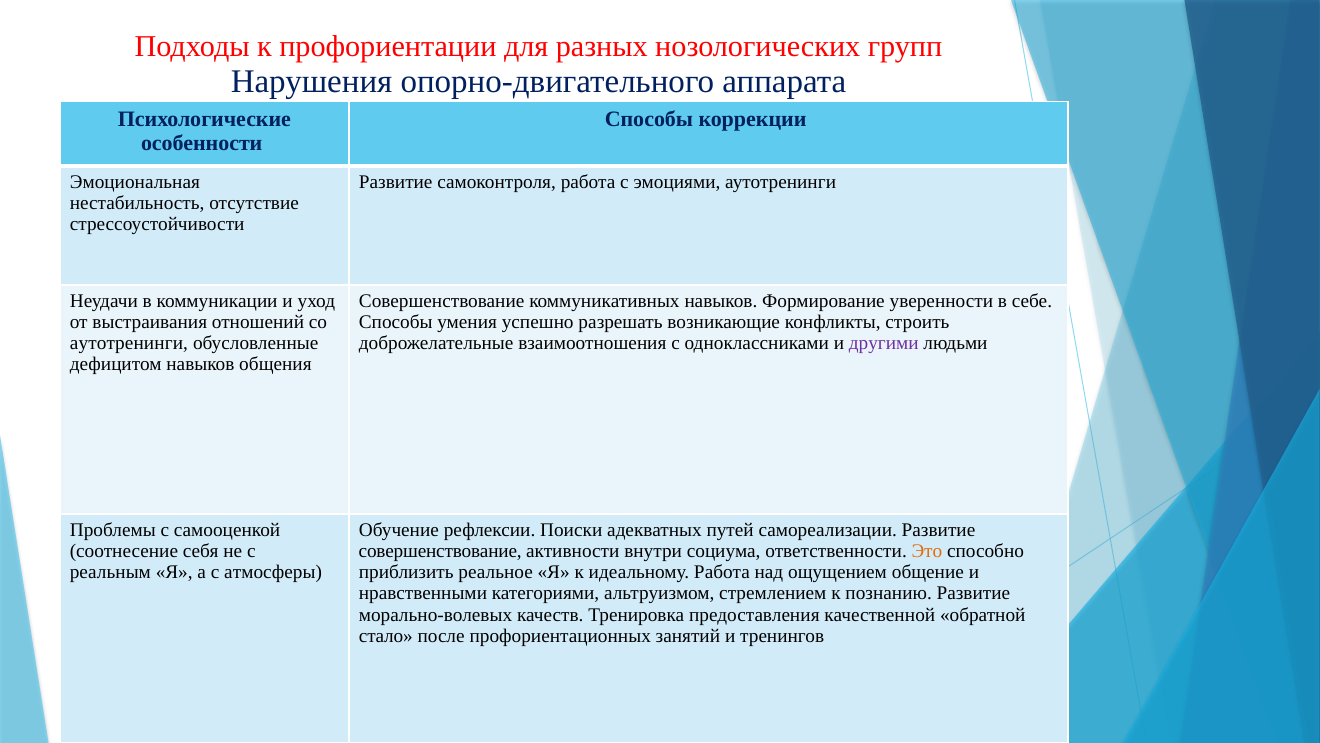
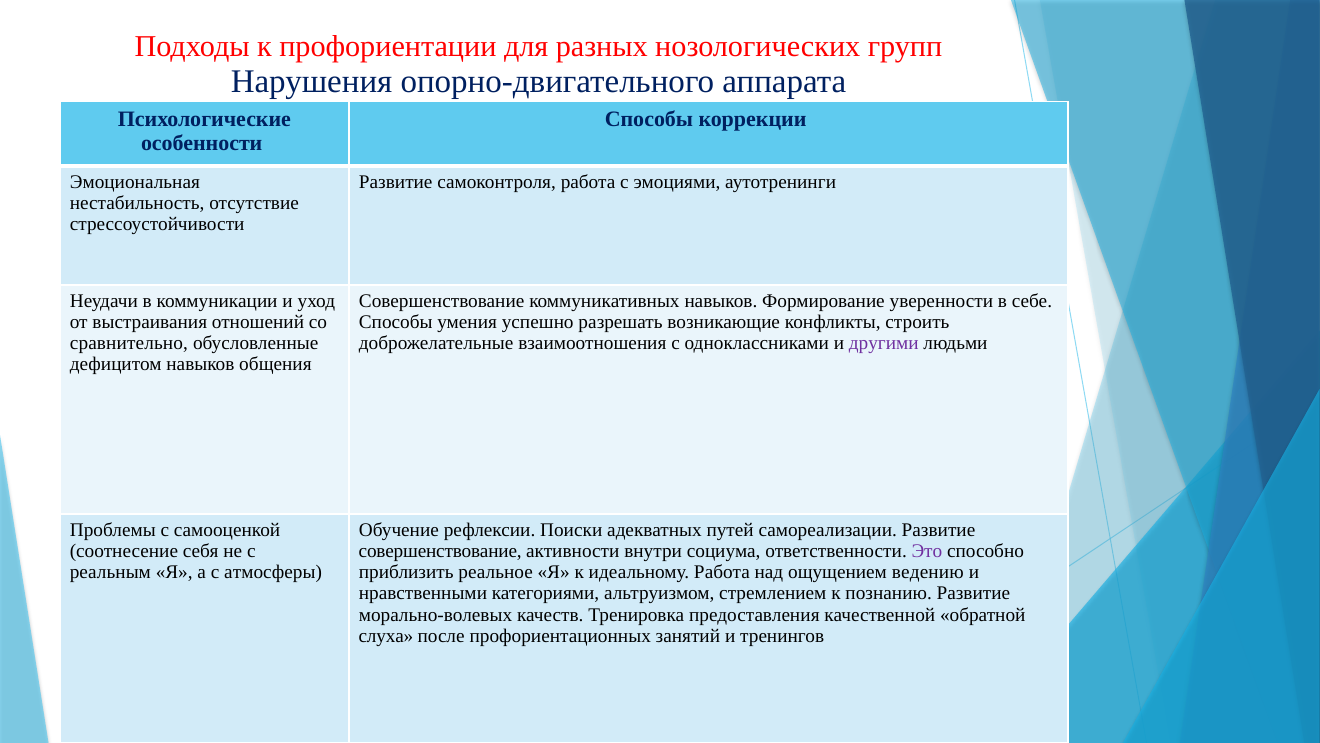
аутотренинги at (129, 343): аутотренинги -> сравнительно
Это colour: orange -> purple
общение: общение -> ведению
стало: стало -> слуха
